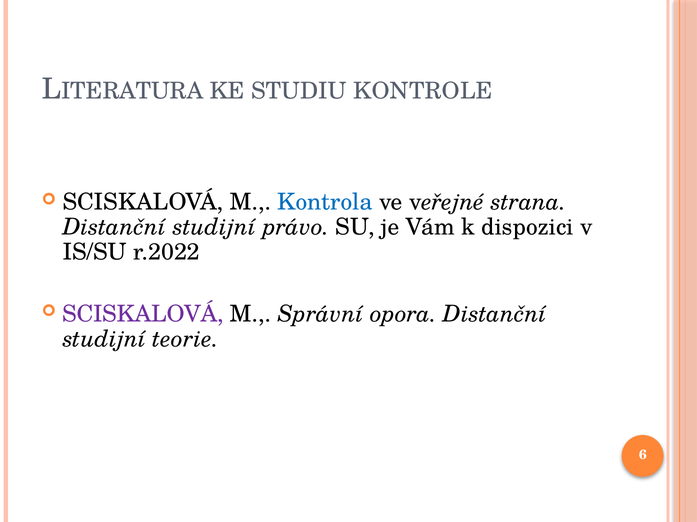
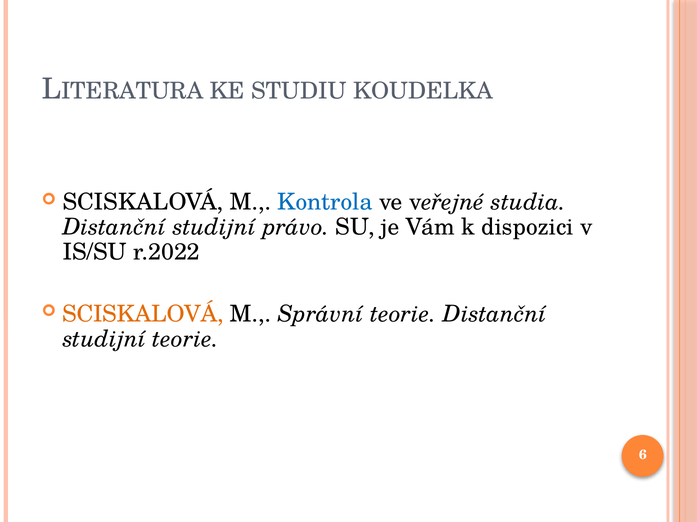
KONTROLE: KONTROLE -> KOUDELKA
strana: strana -> studia
SCISKALOVÁ at (143, 314) colour: purple -> orange
Správní opora: opora -> teorie
